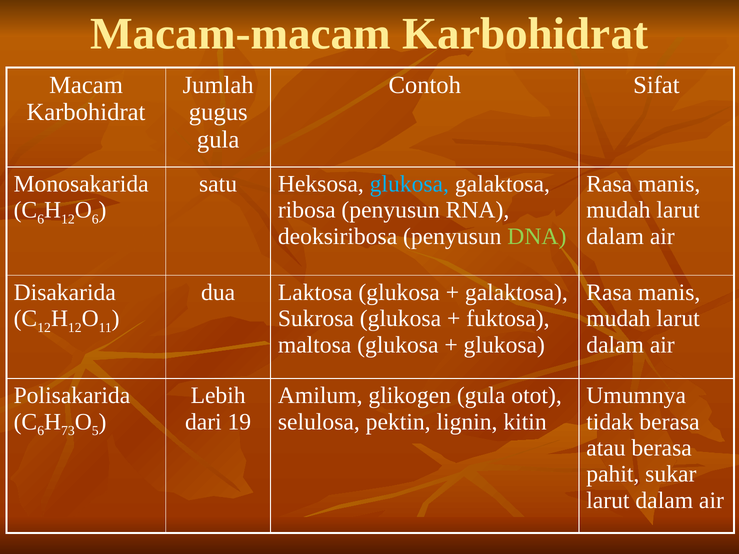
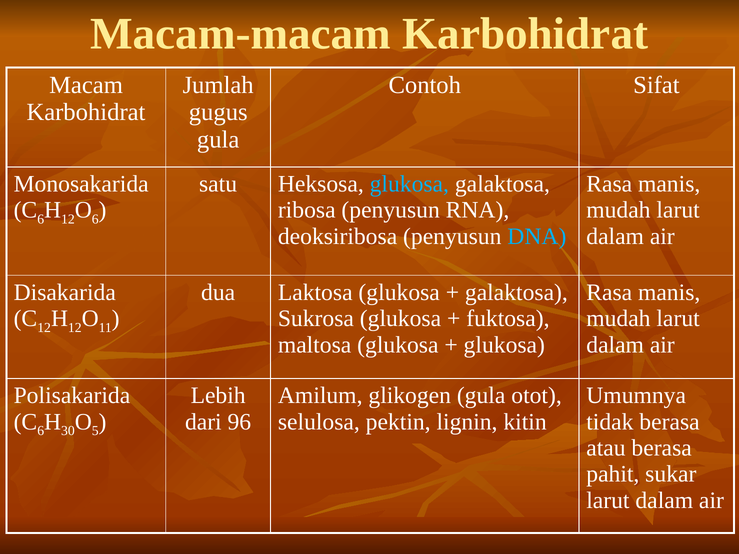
DNA colour: light green -> light blue
73: 73 -> 30
19: 19 -> 96
